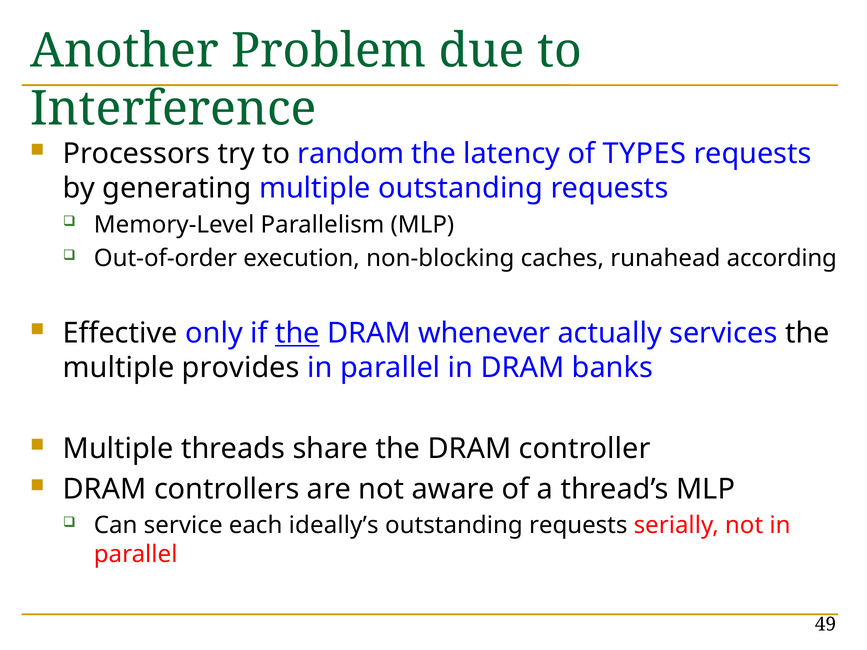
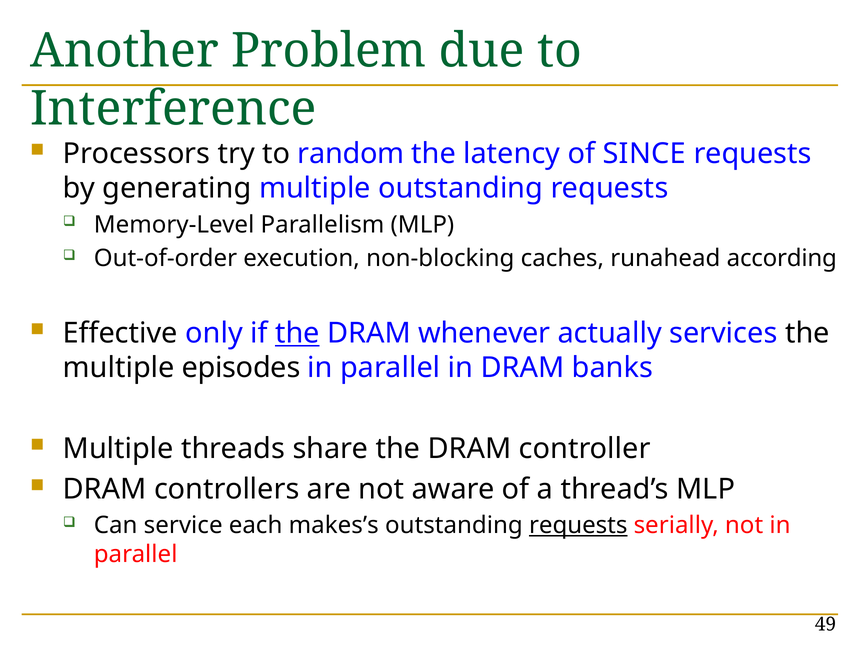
TYPES: TYPES -> SINCE
provides: provides -> episodes
ideally’s: ideally’s -> makes’s
requests at (578, 526) underline: none -> present
